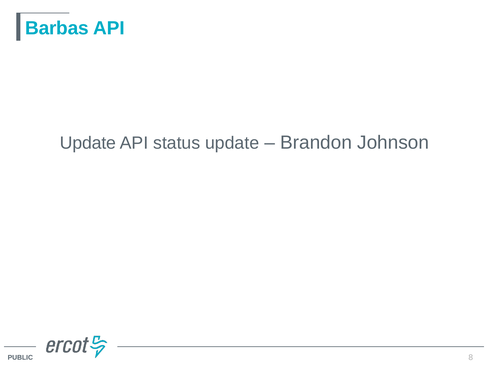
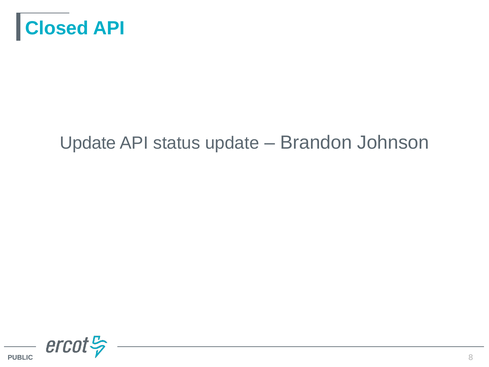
Barbas: Barbas -> Closed
